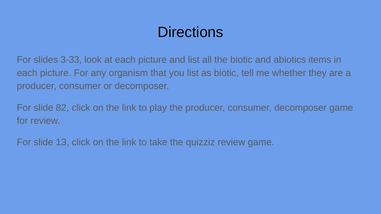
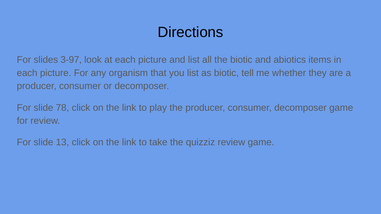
3-33: 3-33 -> 3-97
82: 82 -> 78
